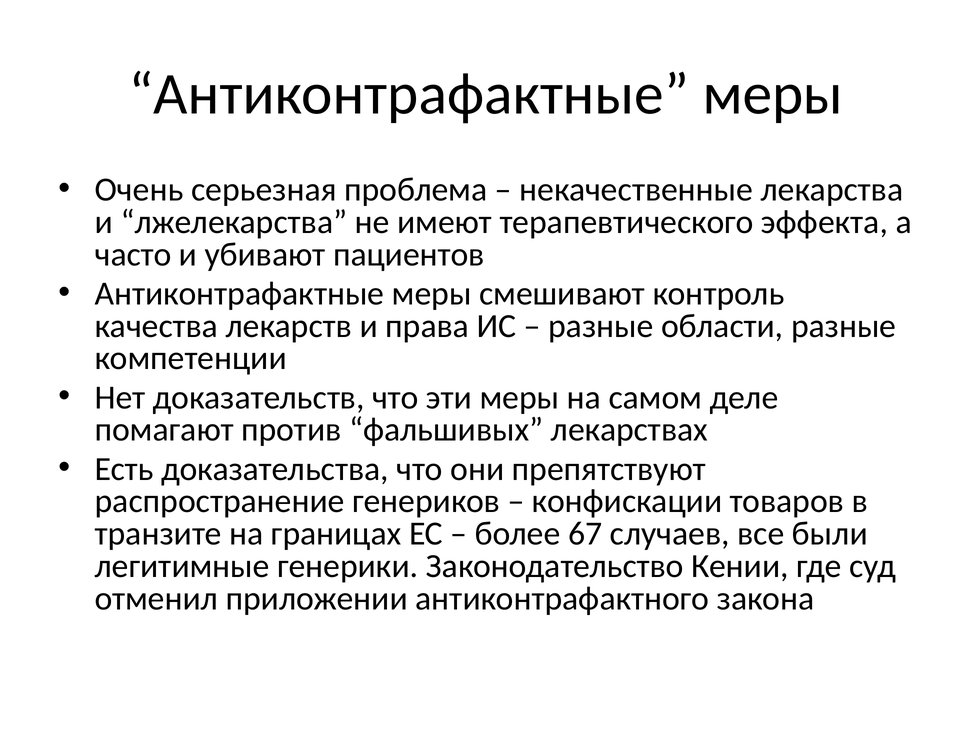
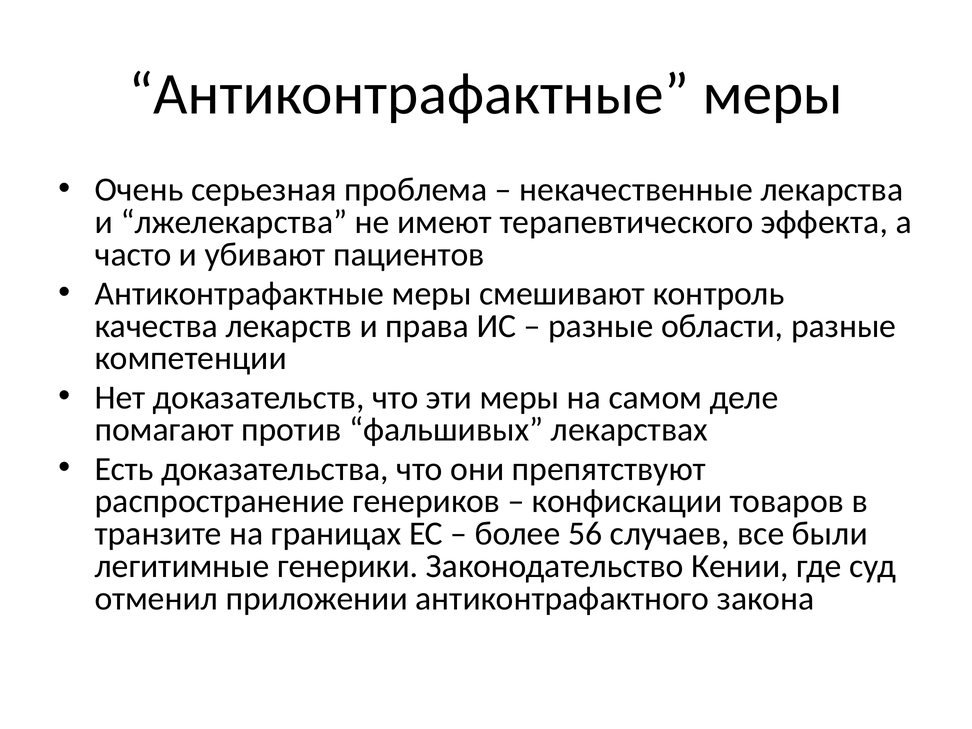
67: 67 -> 56
